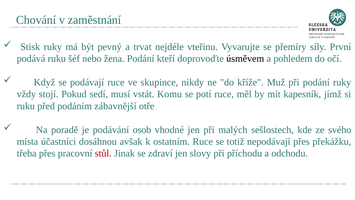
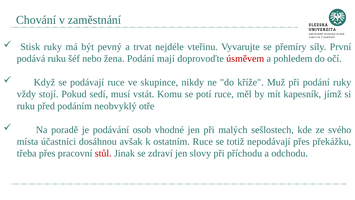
kteří: kteří -> mají
úsměvem colour: black -> red
zábavnější: zábavnější -> neobvyklý
